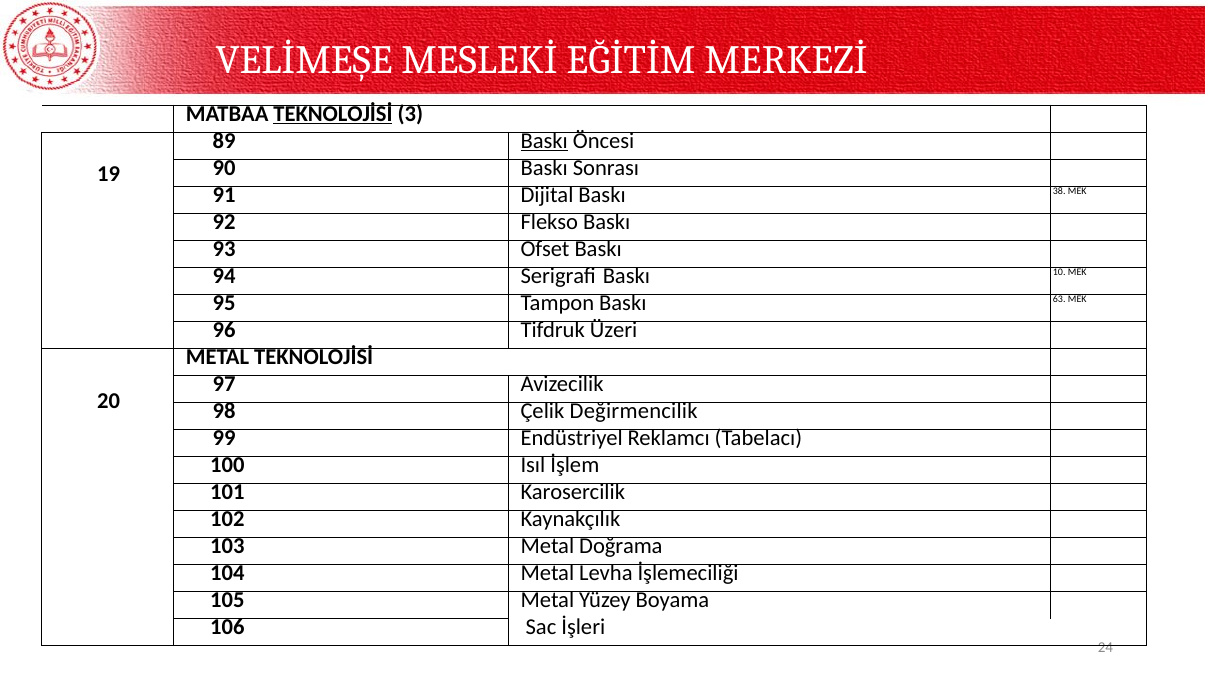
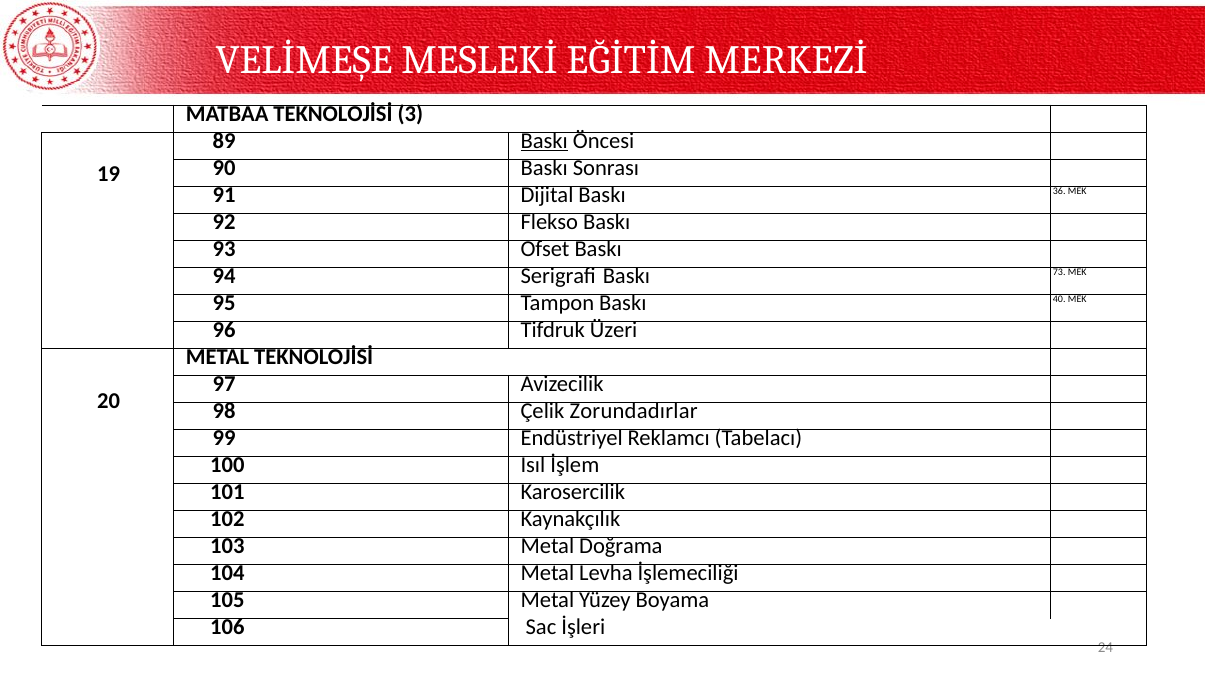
TEKNOLOJİSİ at (333, 114) underline: present -> none
38: 38 -> 36
10: 10 -> 73
63: 63 -> 40
Değirmencilik: Değirmencilik -> Zorundadırlar
